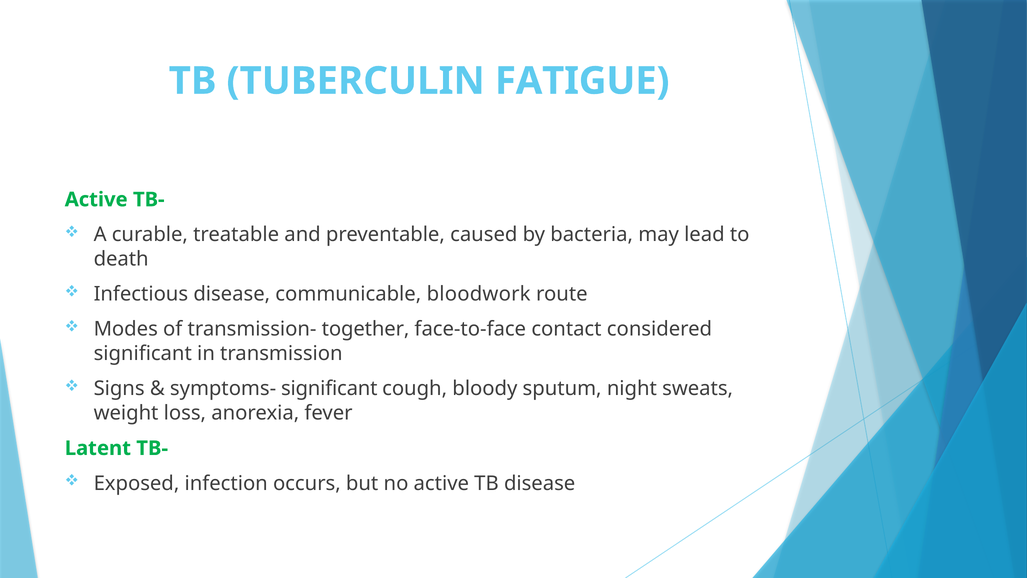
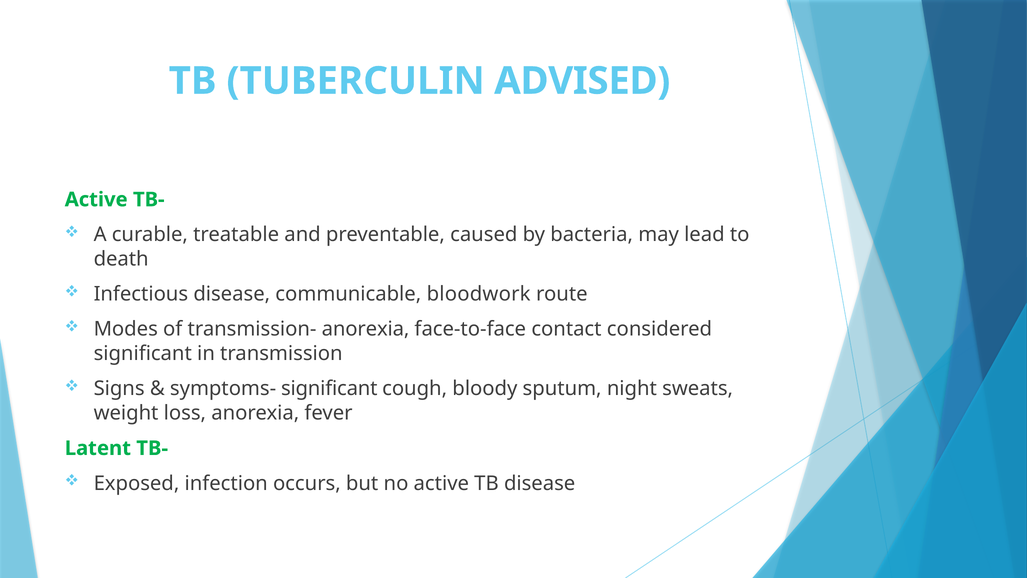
FATIGUE: FATIGUE -> ADVISED
transmission- together: together -> anorexia
